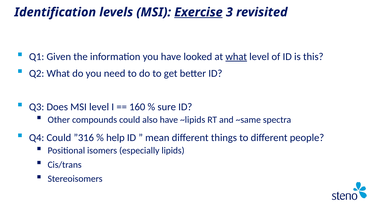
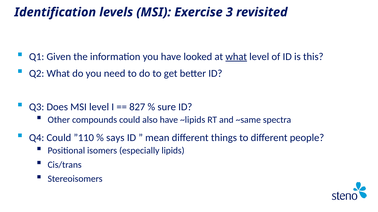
Exercise underline: present -> none
160: 160 -> 827
”316: ”316 -> ”110
help: help -> says
